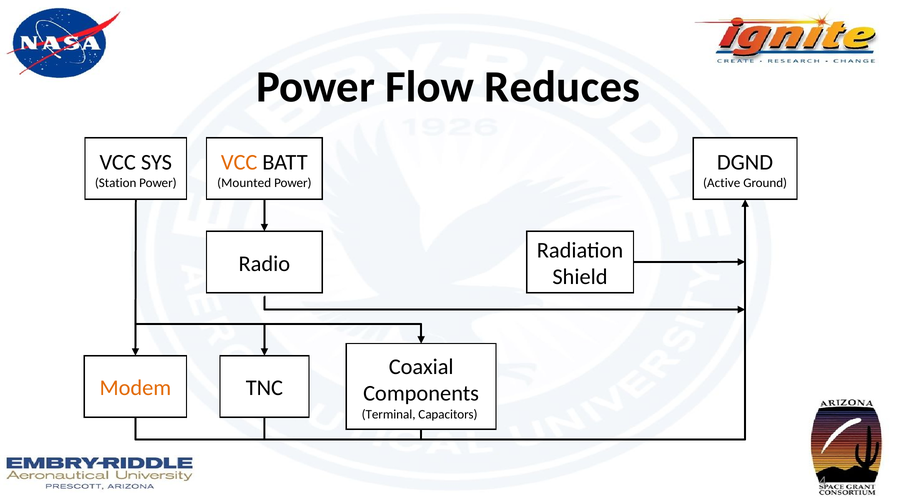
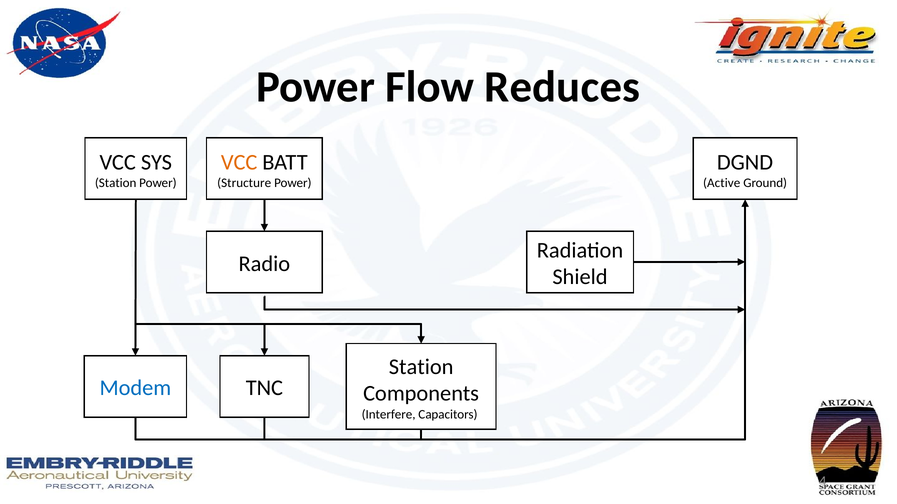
Mounted: Mounted -> Structure
Coaxial at (421, 367): Coaxial -> Station
Modem colour: orange -> blue
Terminal: Terminal -> Interfere
